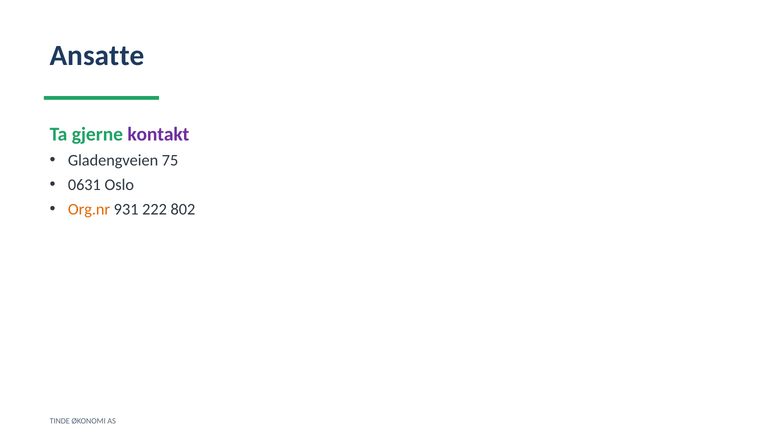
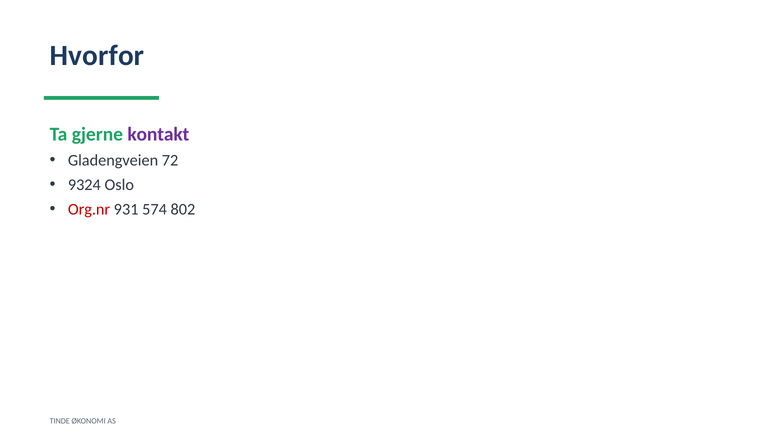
Ansatte: Ansatte -> Hvorfor
75: 75 -> 72
0631: 0631 -> 9324
Org.nr colour: orange -> red
222: 222 -> 574
